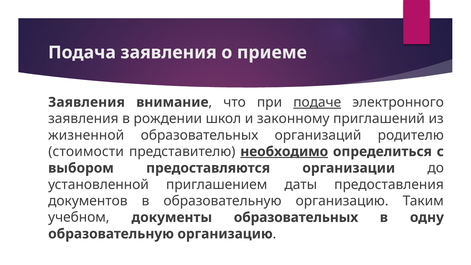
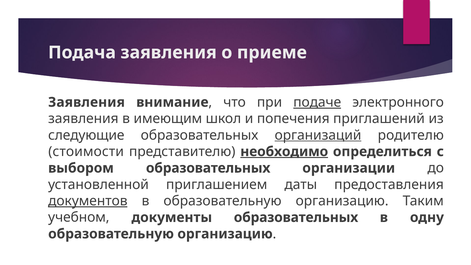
рождении: рождении -> имеющим
законному: законному -> попечения
жизненной: жизненной -> следующие
организаций underline: none -> present
выбором предоставляются: предоставляются -> образовательных
документов underline: none -> present
